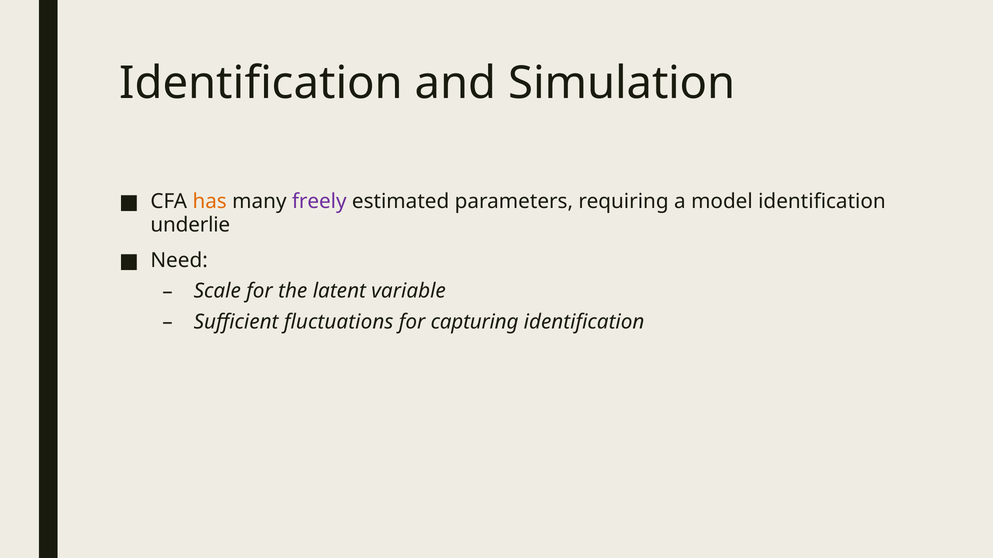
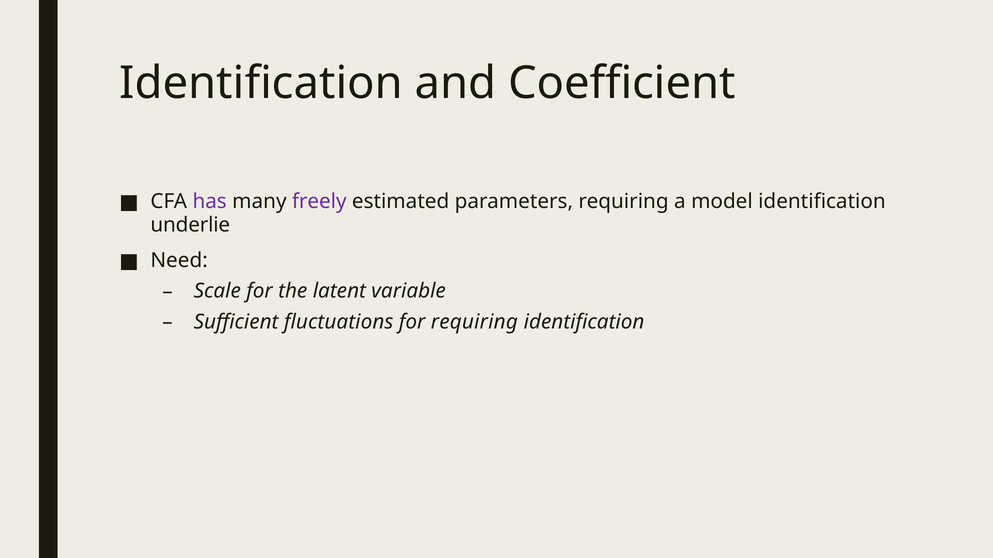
Simulation: Simulation -> Coefficient
has colour: orange -> purple
for capturing: capturing -> requiring
